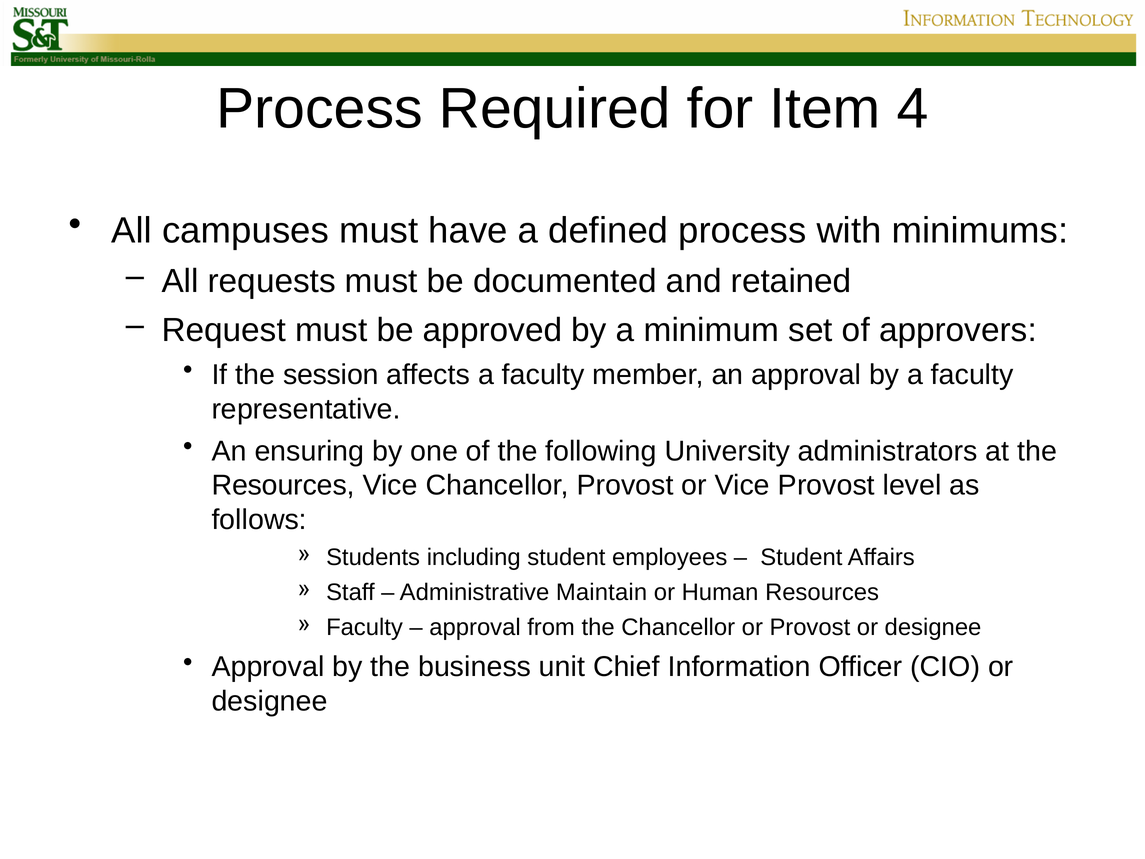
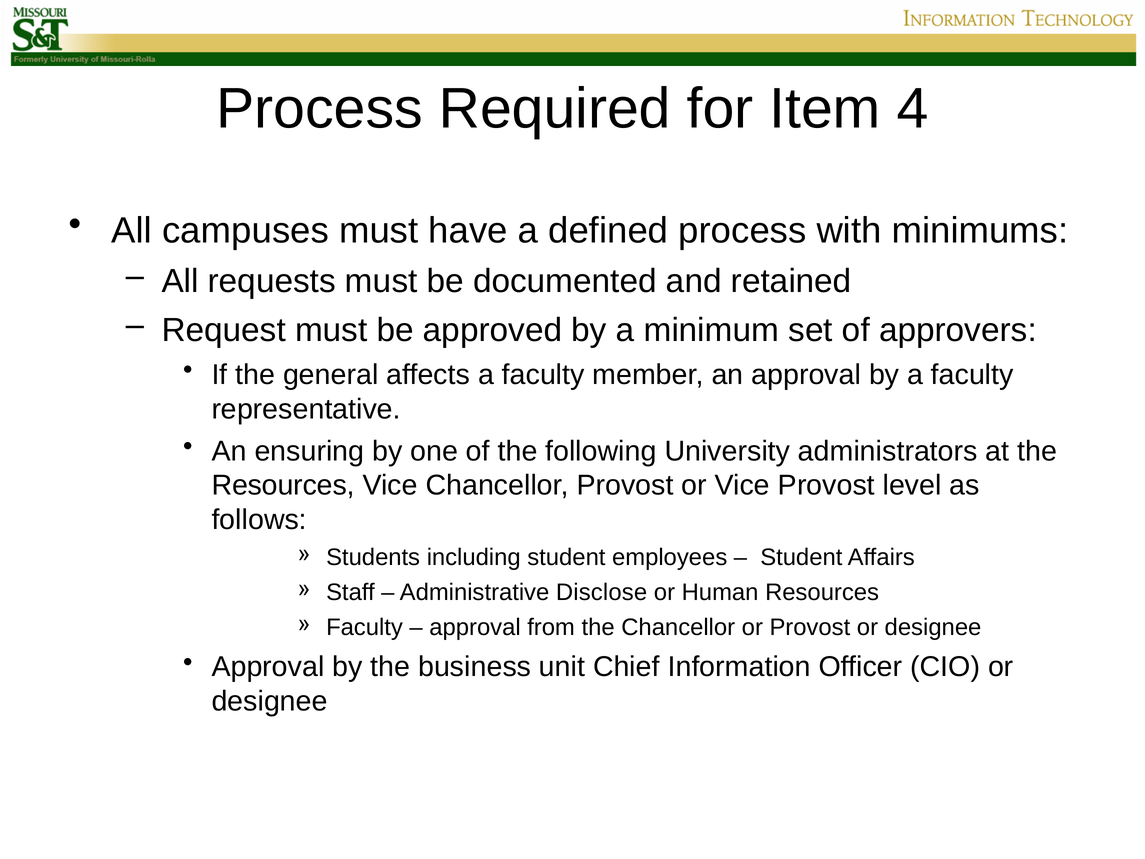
session: session -> general
Maintain: Maintain -> Disclose
